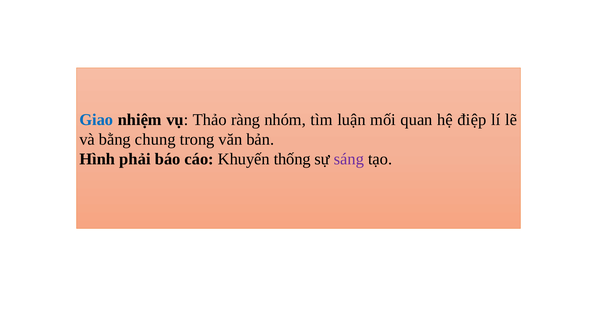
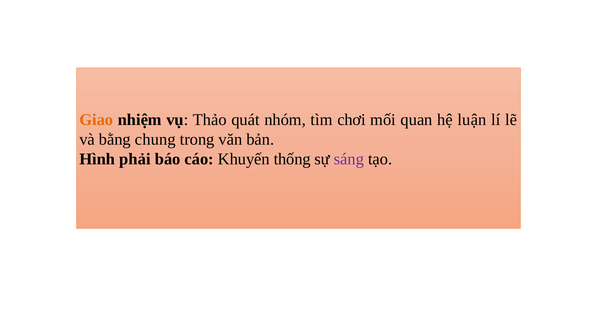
Giao colour: blue -> orange
ràng: ràng -> quát
luận: luận -> chơi
điệp: điệp -> luận
